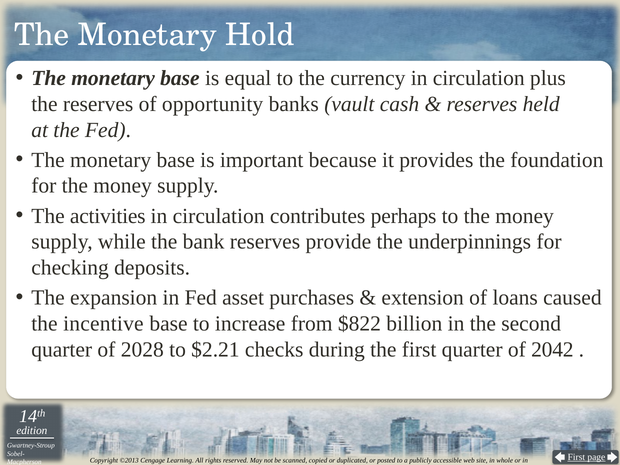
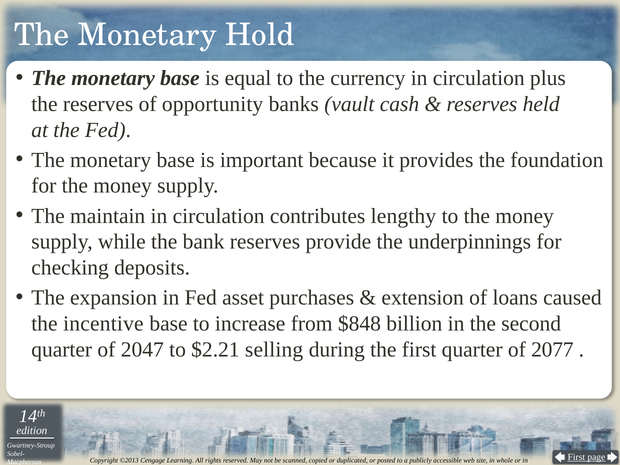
activities: activities -> maintain
perhaps: perhaps -> lengthy
$822: $822 -> $848
2028: 2028 -> 2047
checks: checks -> selling
2042: 2042 -> 2077
